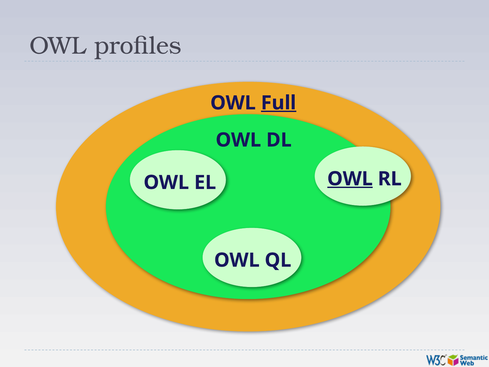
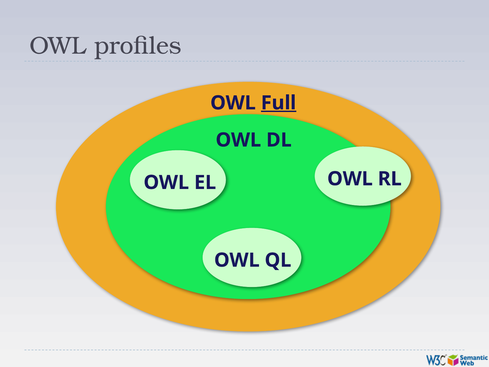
OWL at (350, 179) underline: present -> none
